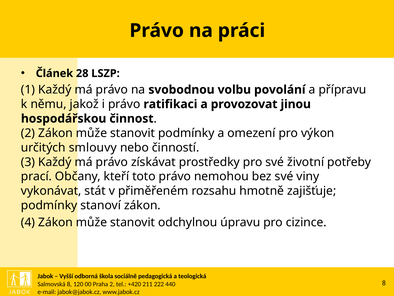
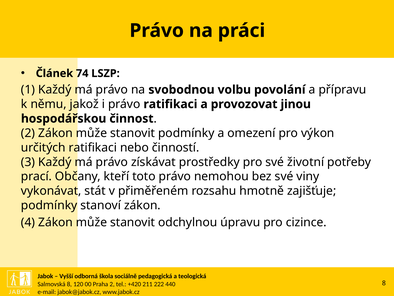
28: 28 -> 74
určitých smlouvy: smlouvy -> ratifikaci
